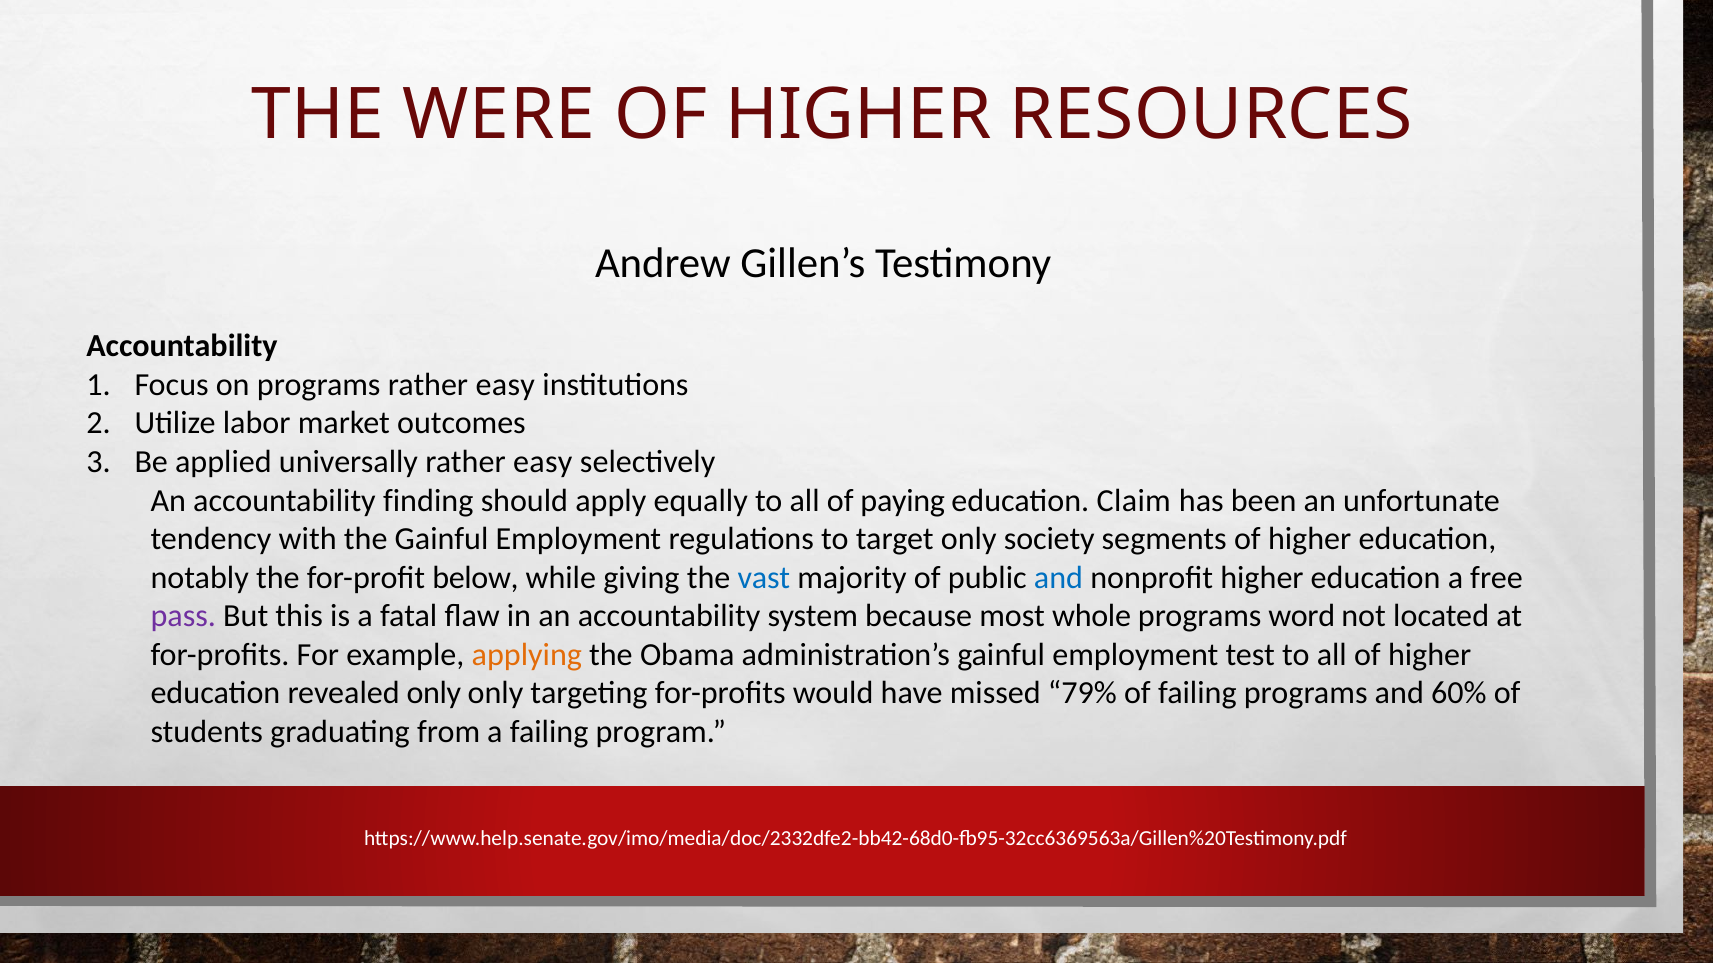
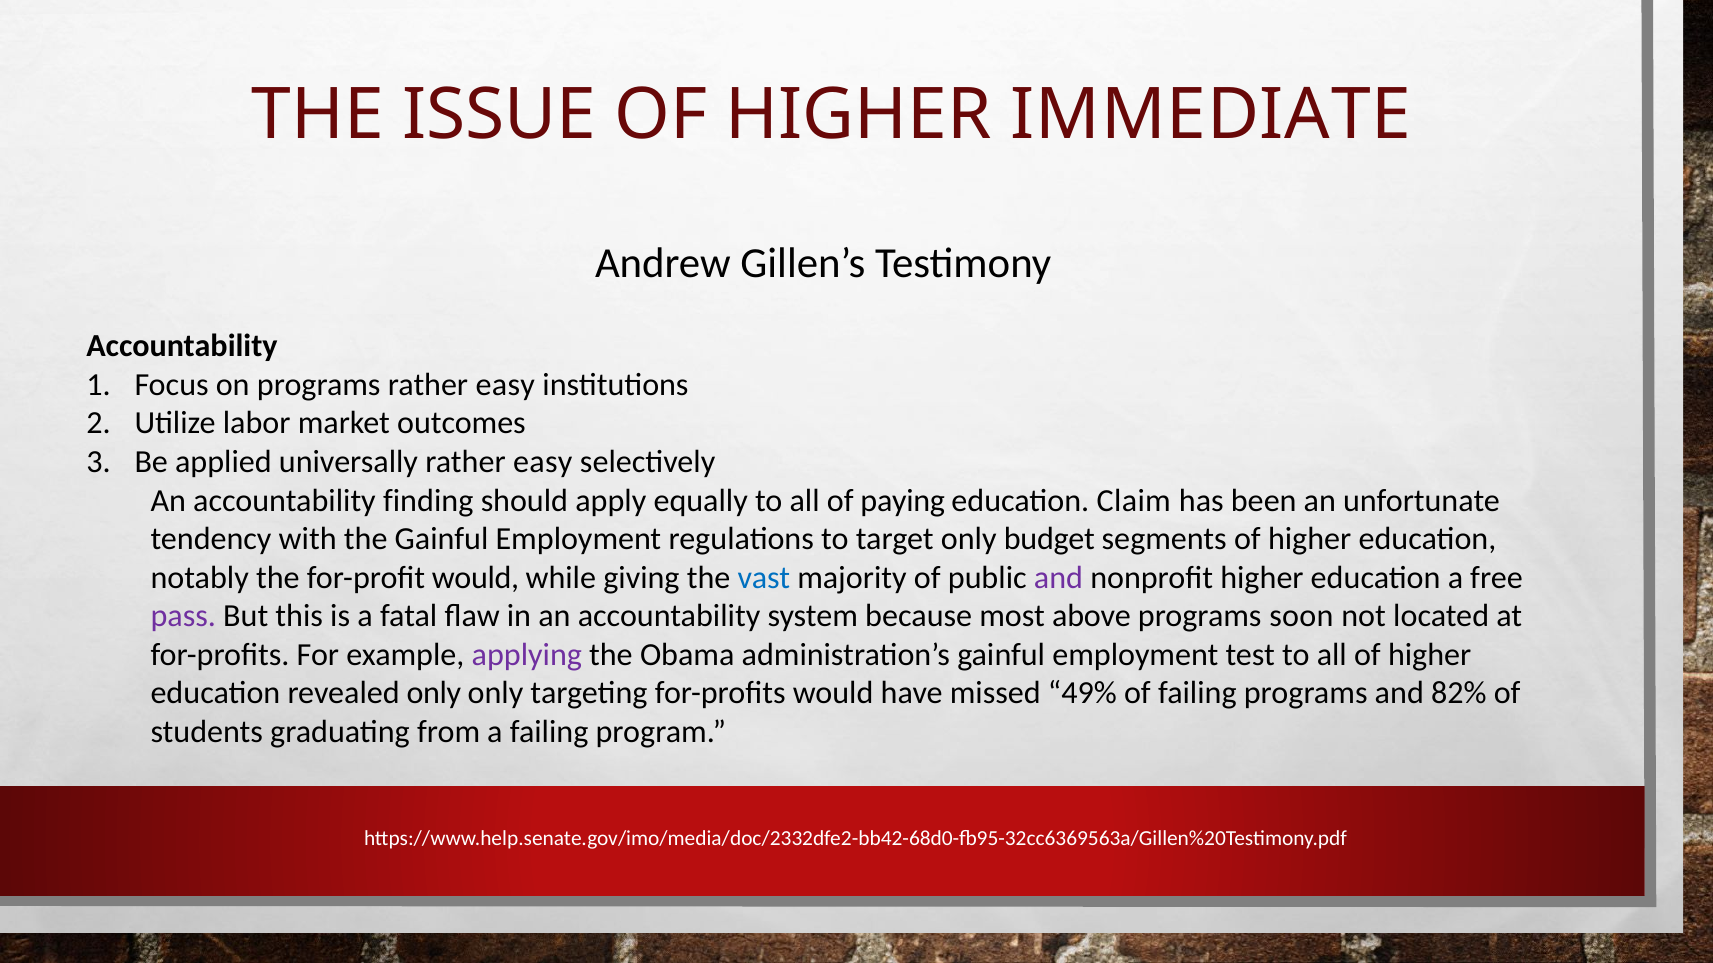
WERE: WERE -> ISSUE
RESOURCES: RESOURCES -> IMMEDIATE
society: society -> budget
for-profit below: below -> would
and at (1058, 578) colour: blue -> purple
whole: whole -> above
word: word -> soon
applying colour: orange -> purple
79%: 79% -> 49%
60%: 60% -> 82%
